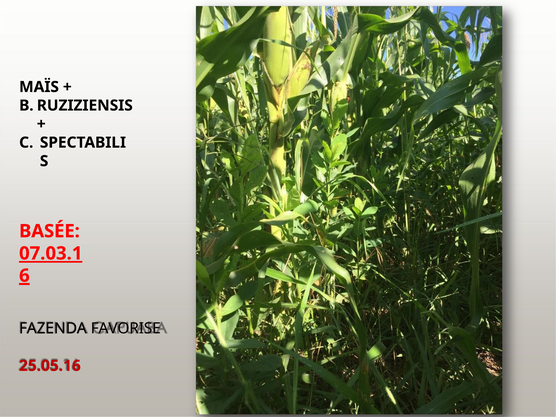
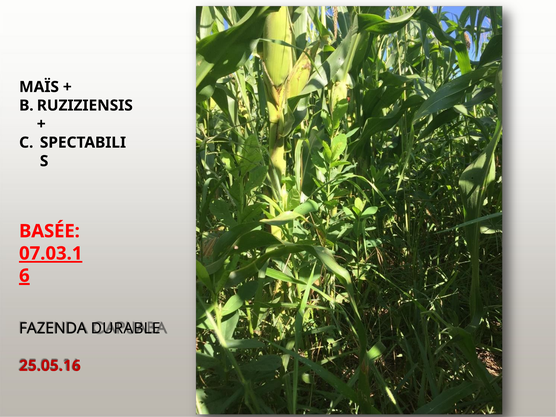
FAVORISE: FAVORISE -> DURABLE
